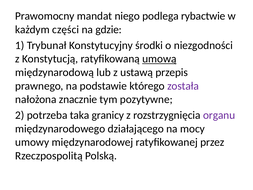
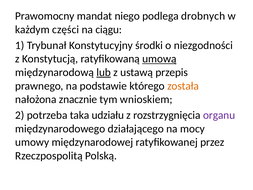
rybactwie: rybactwie -> drobnych
gdzie: gdzie -> ciągu
lub underline: none -> present
została colour: purple -> orange
pozytywne: pozytywne -> wnioskiem
granicy: granicy -> udziału
